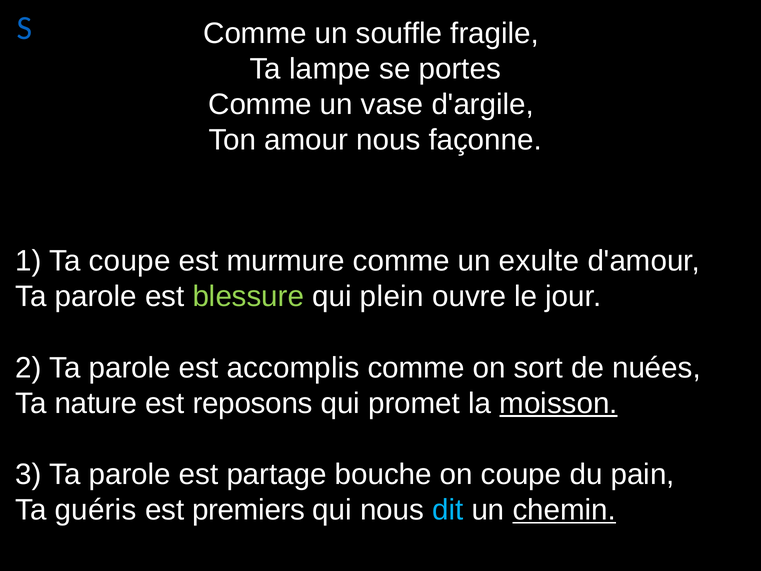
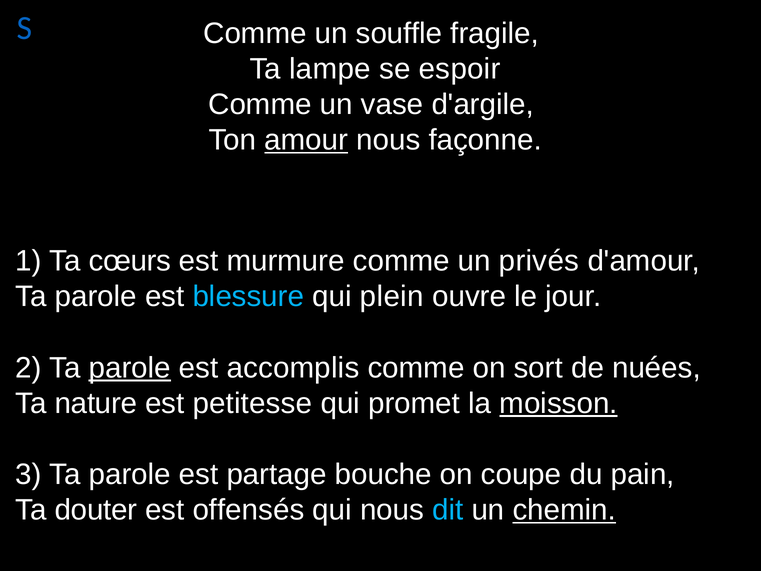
portes: portes -> espoir
amour underline: none -> present
Ta coupe: coupe -> cœurs
exulte: exulte -> privés
blessure colour: light green -> light blue
parole at (130, 368) underline: none -> present
reposons: reposons -> petitesse
guéris: guéris -> douter
premiers: premiers -> offensés
